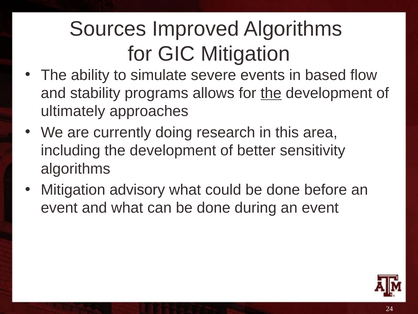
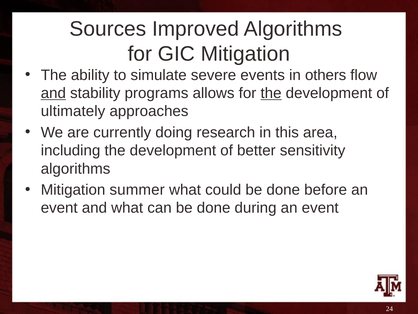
based: based -> others
and at (53, 93) underline: none -> present
advisory: advisory -> summer
